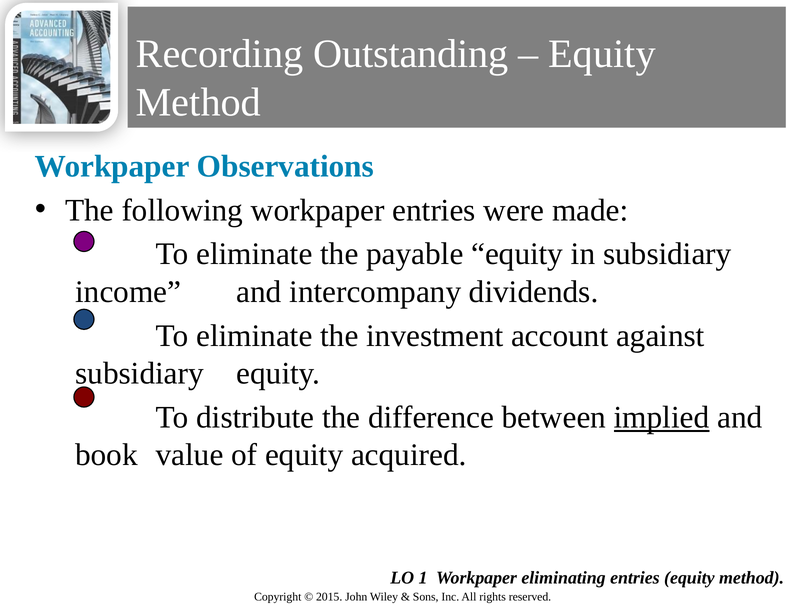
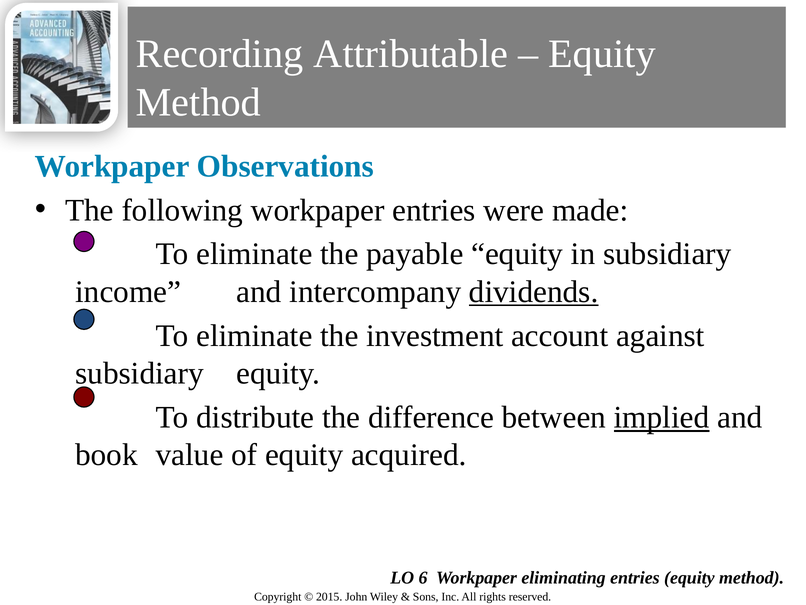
Outstanding: Outstanding -> Attributable
dividends underline: none -> present
1: 1 -> 6
